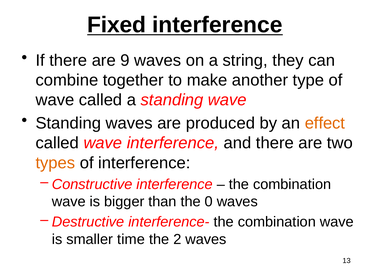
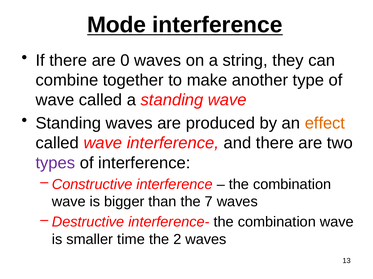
Fixed: Fixed -> Mode
9: 9 -> 0
types colour: orange -> purple
0: 0 -> 7
